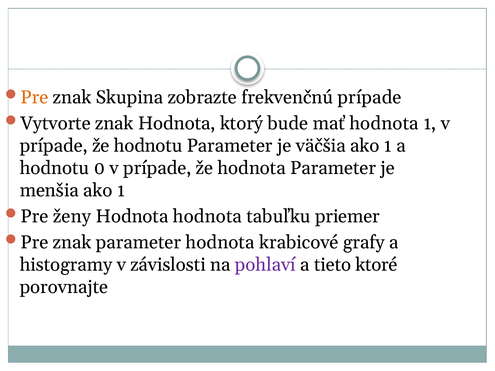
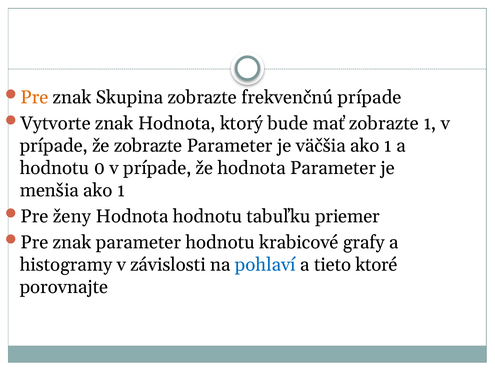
mať hodnota: hodnota -> zobrazte
že hodnotu: hodnotu -> zobrazte
Hodnota hodnota: hodnota -> hodnotu
parameter hodnota: hodnota -> hodnotu
pohlaví colour: purple -> blue
